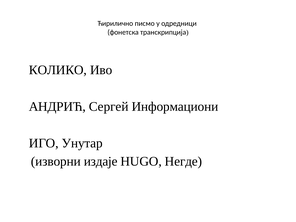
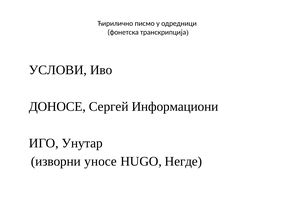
КОЛИКО: КОЛИКО -> УСЛОВИ
АНДРИЋ: АНДРИЋ -> ДОНОСЕ
издаје: издаје -> уносе
